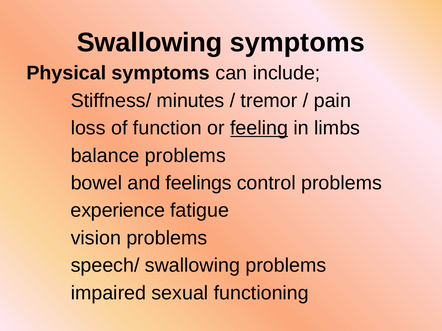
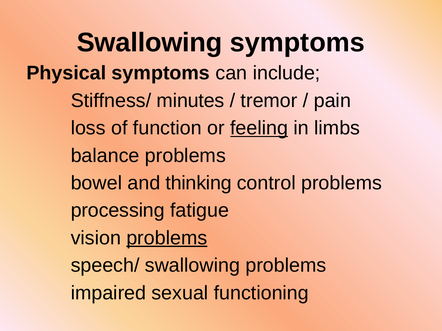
feelings: feelings -> thinking
experience: experience -> processing
problems at (167, 238) underline: none -> present
